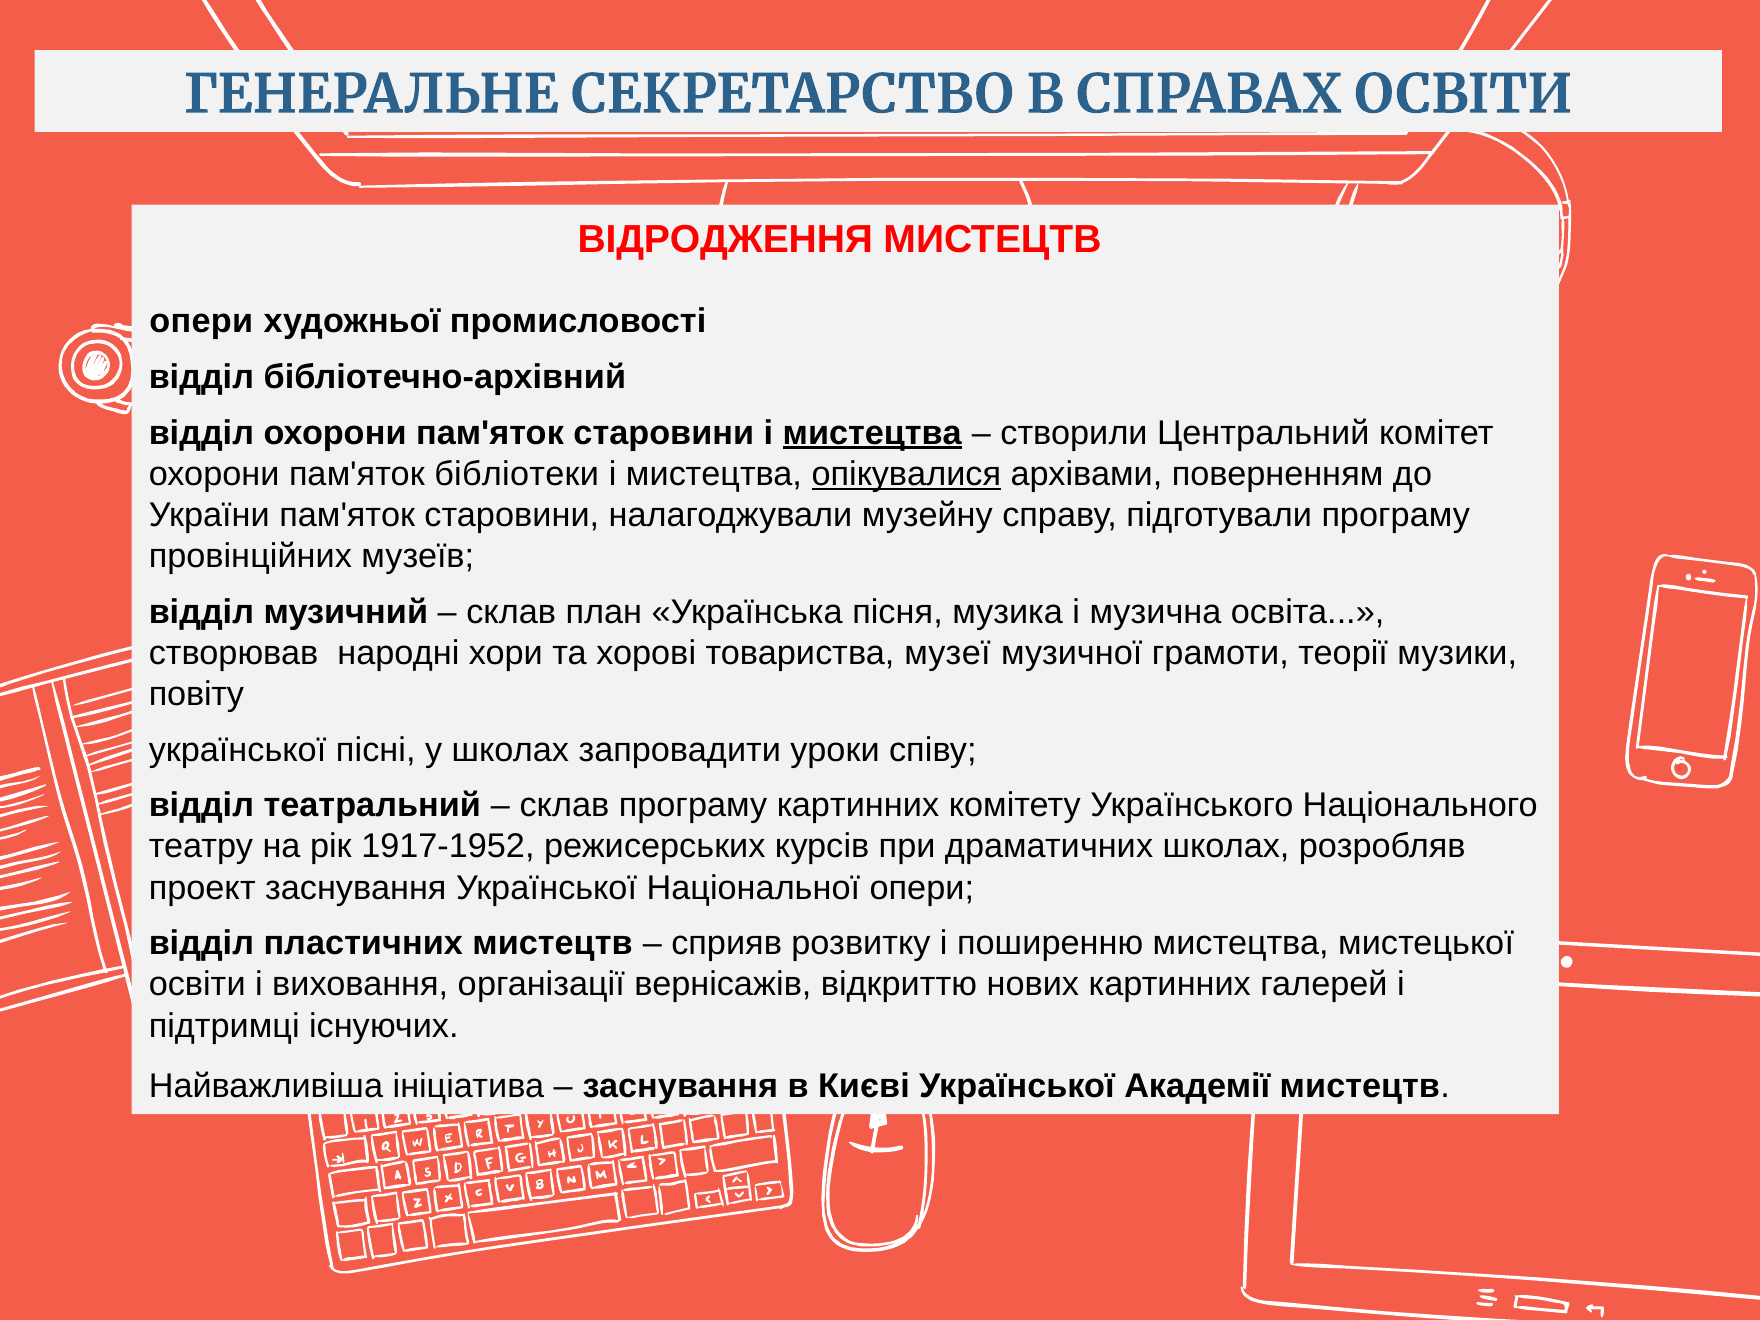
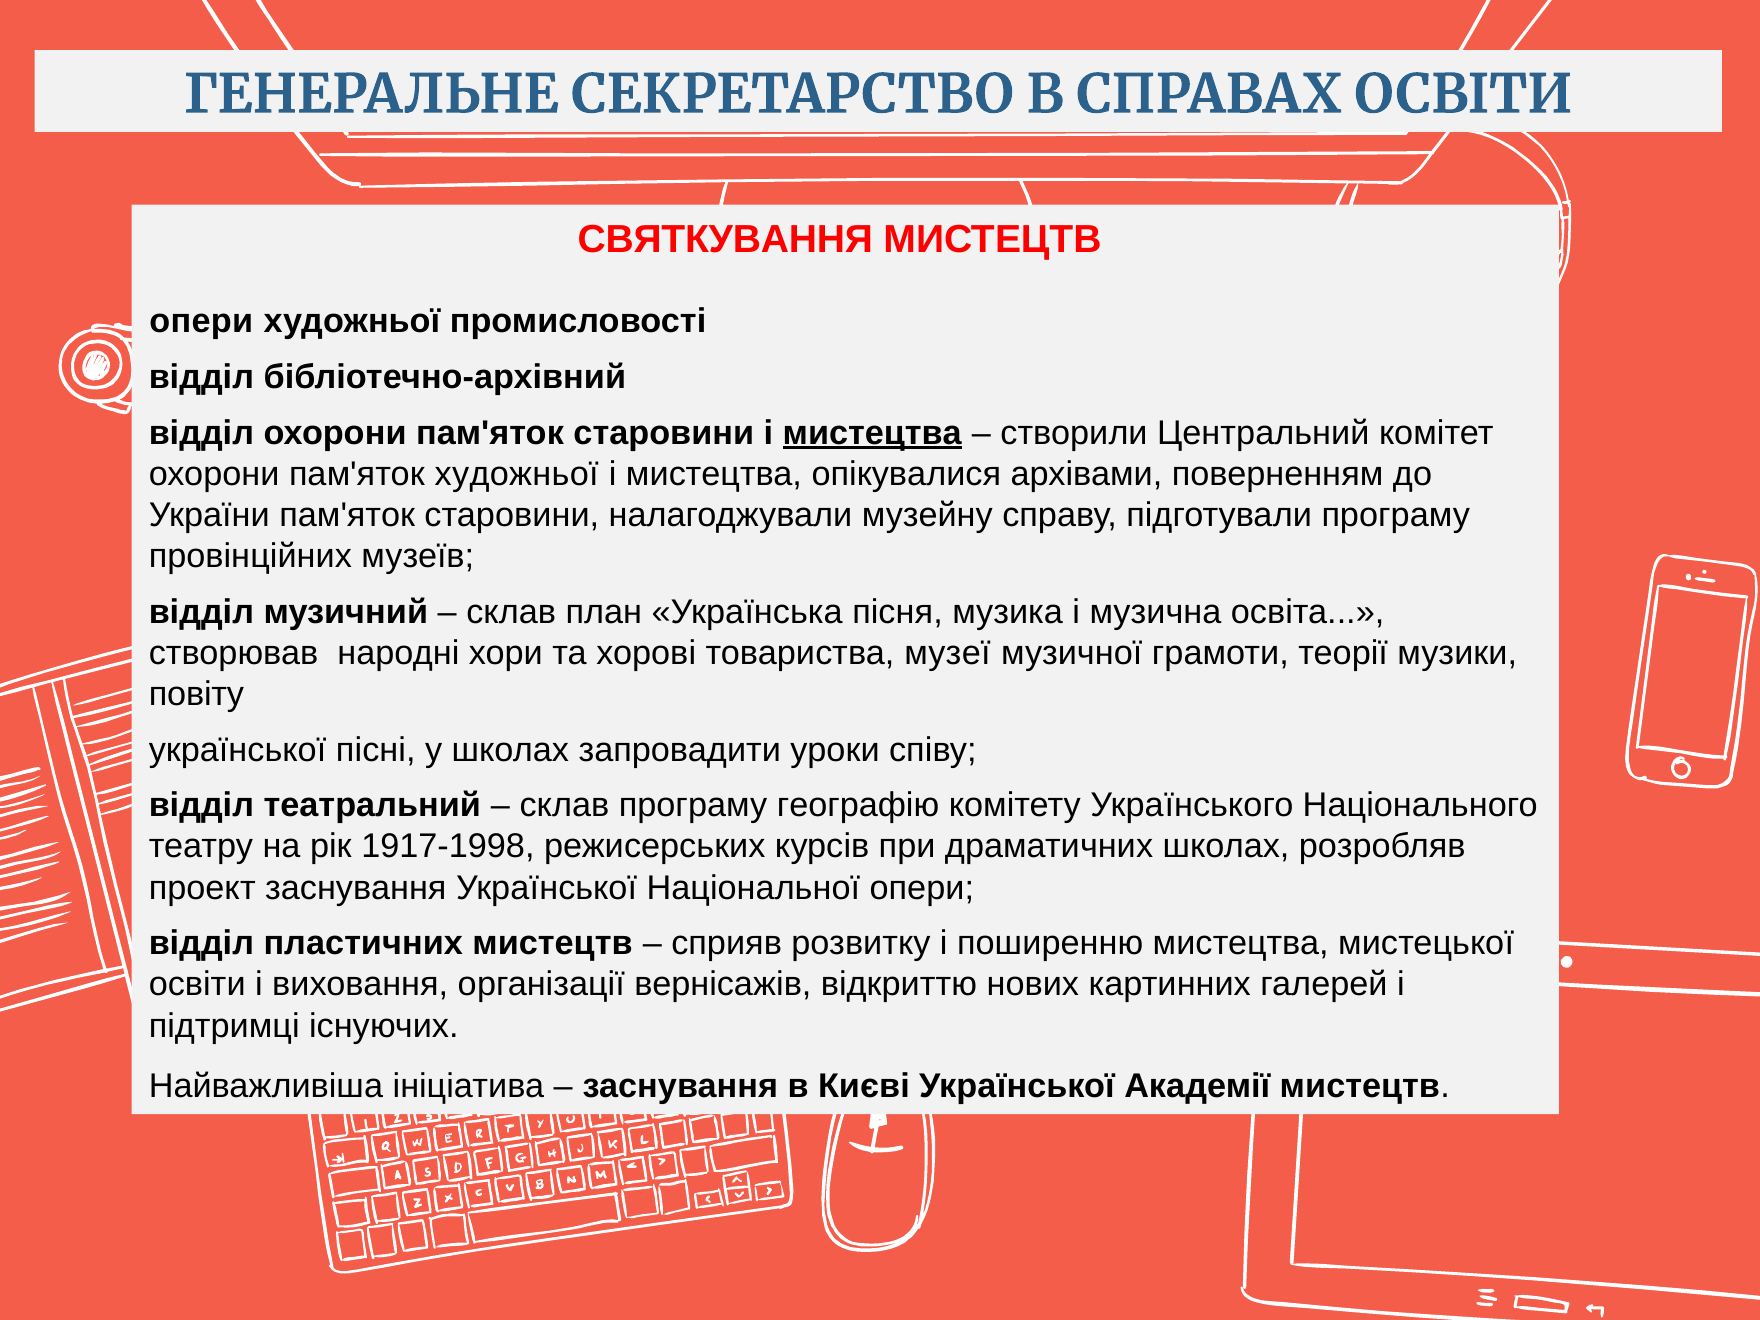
ВІДРОДЖЕННЯ: ВІДРОДЖЕННЯ -> СВЯТКУВАННЯ
пам'яток бібліотеки: бібліотеки -> художньої
опікувалися underline: present -> none
програму картинних: картинних -> географію
1917-1952: 1917-1952 -> 1917-1998
